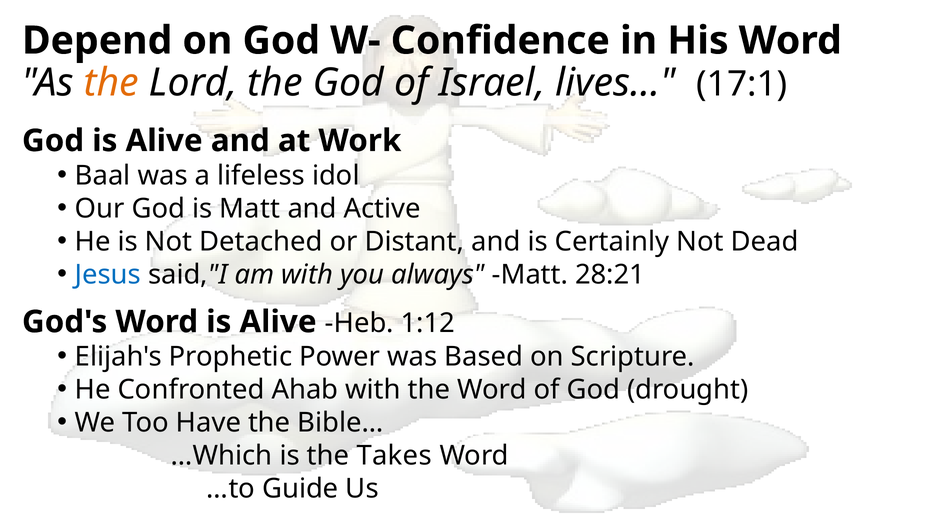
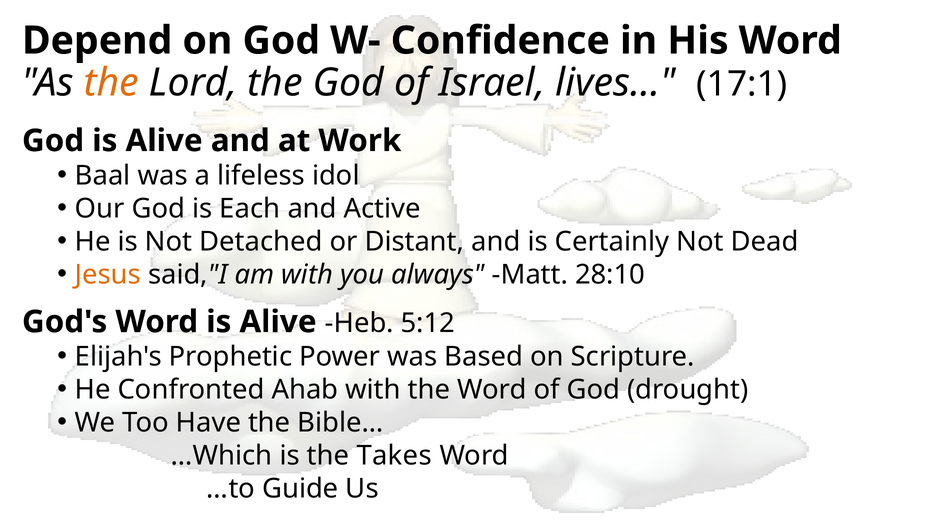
is Matt: Matt -> Each
Jesus colour: blue -> orange
28:21: 28:21 -> 28:10
1:12: 1:12 -> 5:12
